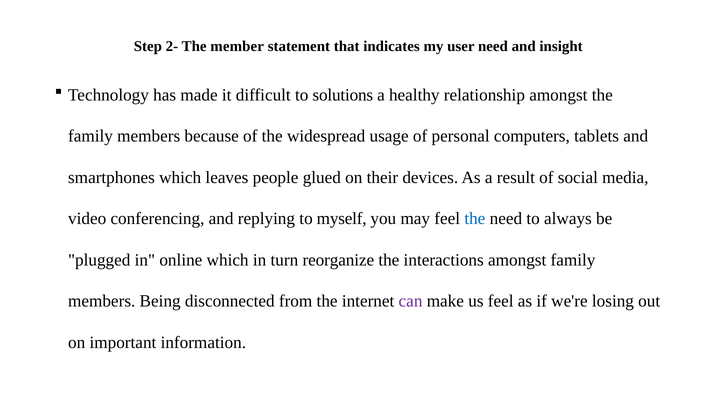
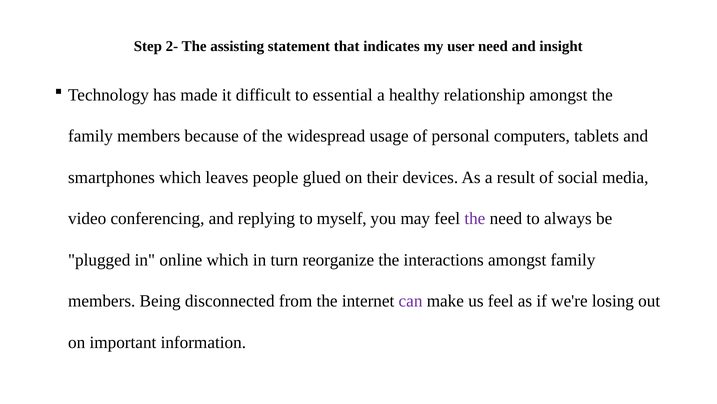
member: member -> assisting
solutions: solutions -> essential
the at (475, 218) colour: blue -> purple
